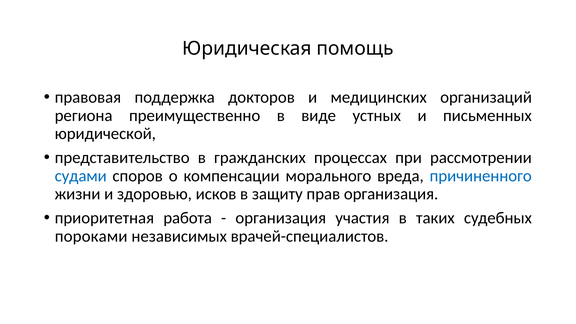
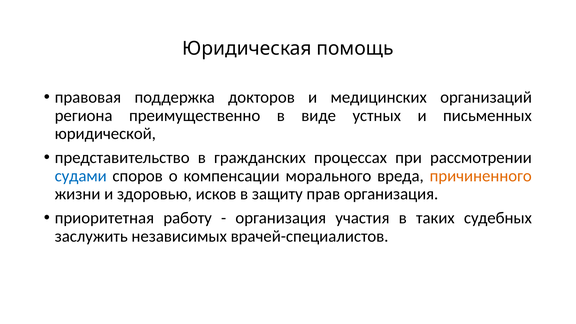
причиненного colour: blue -> orange
работа: работа -> работу
пороками: пороками -> заслужить
